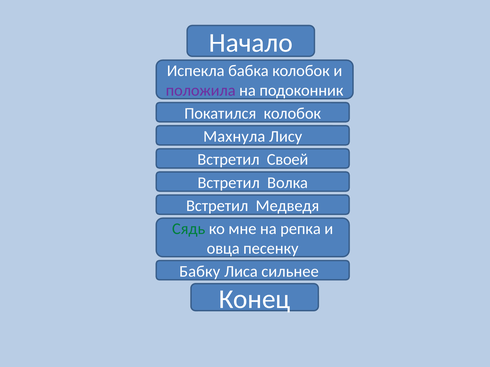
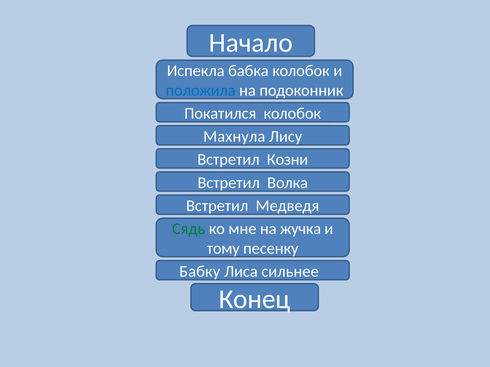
положила colour: purple -> blue
Своей: Своей -> Козни
репка: репка -> жучка
овца: овца -> тому
